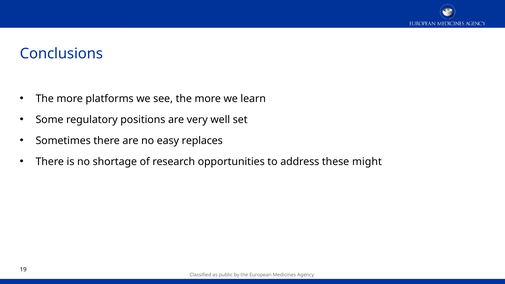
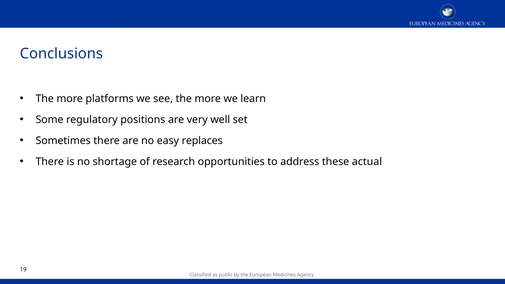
might: might -> actual
